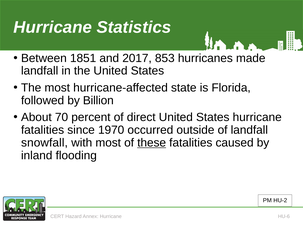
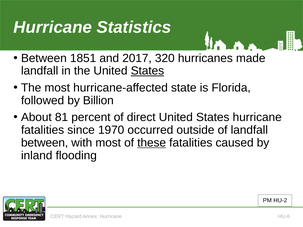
853: 853 -> 320
States at (147, 71) underline: none -> present
70: 70 -> 81
snowfall at (44, 143): snowfall -> between
